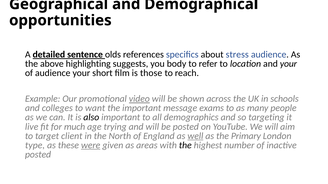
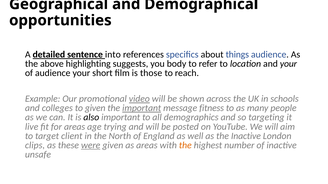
olds: olds -> into
stress: stress -> things
to want: want -> given
important at (142, 108) underline: none -> present
exams: exams -> fitness
for much: much -> areas
well underline: present -> none
the Primary: Primary -> Inactive
type: type -> clips
the at (185, 146) colour: black -> orange
posted at (38, 155): posted -> unsafe
